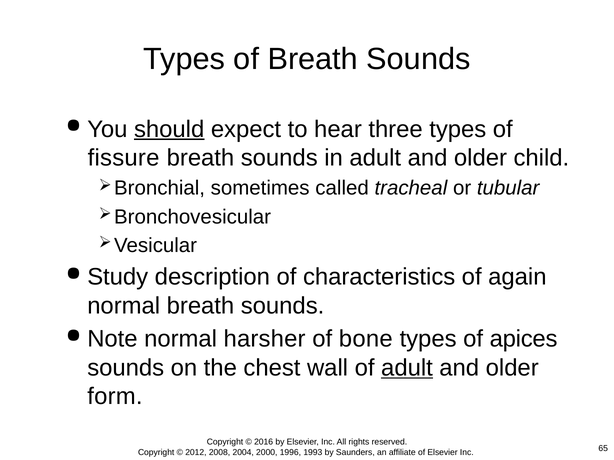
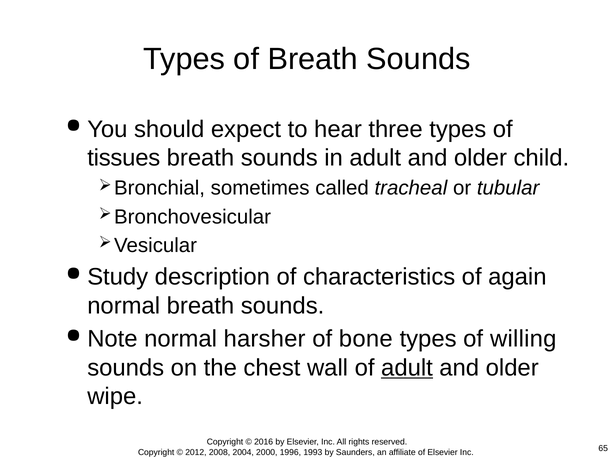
should underline: present -> none
fissure: fissure -> tissues
apices: apices -> willing
form: form -> wipe
